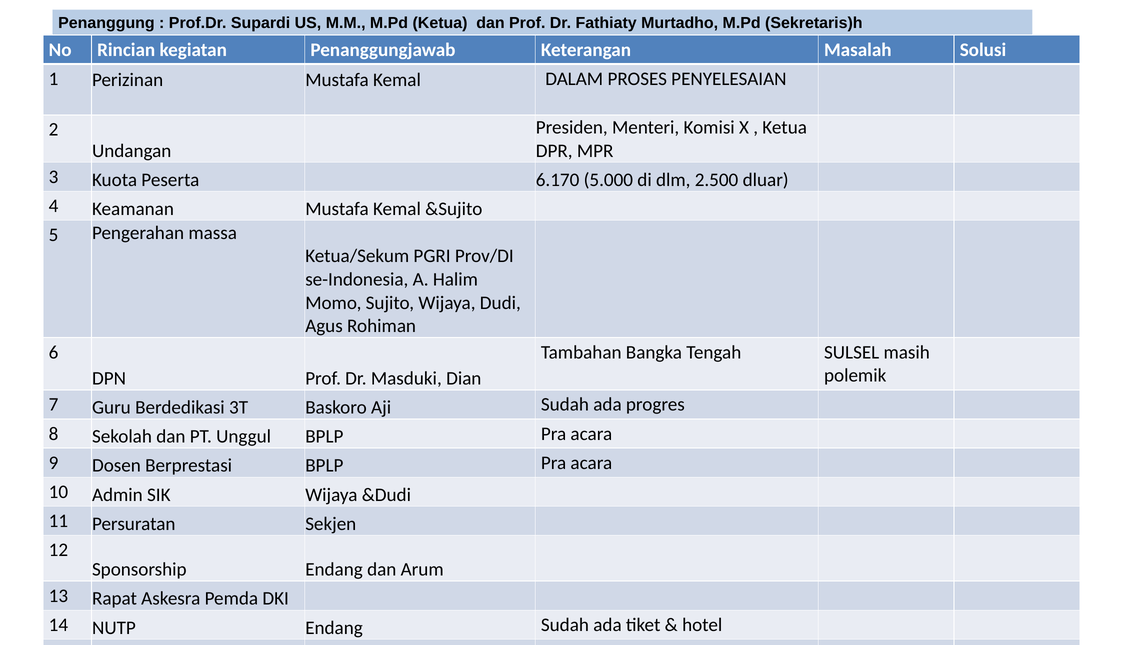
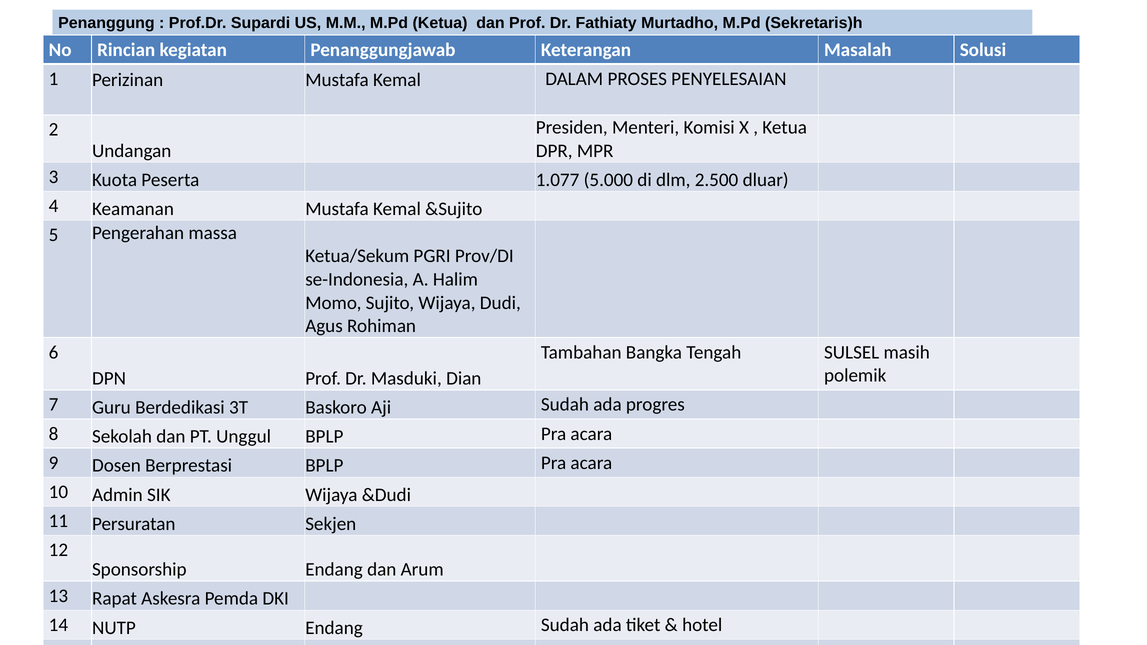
6.170: 6.170 -> 1.077
